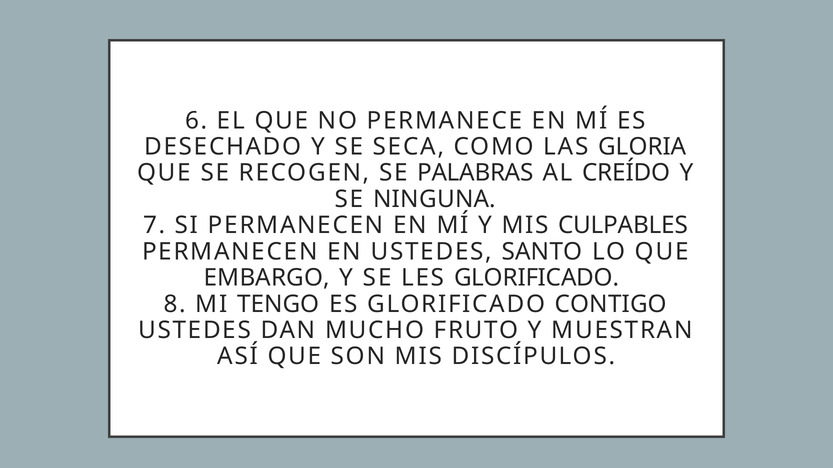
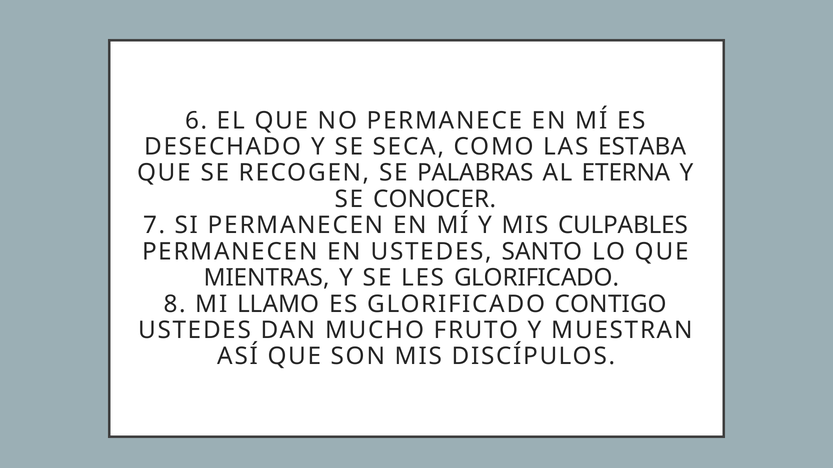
GLORIA: GLORIA -> ESTABA
CREÍDO: CREÍDO -> ETERNA
NINGUNA: NINGUNA -> CONOCER
EMBARGO: EMBARGO -> MIENTRAS
TENGO: TENGO -> LLAMO
